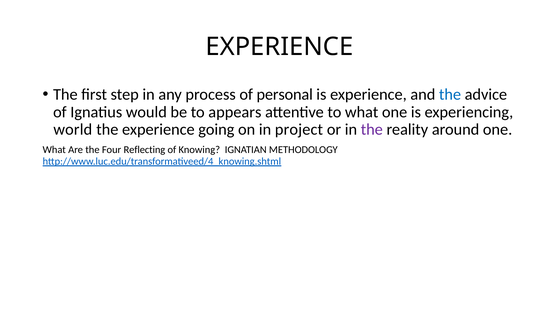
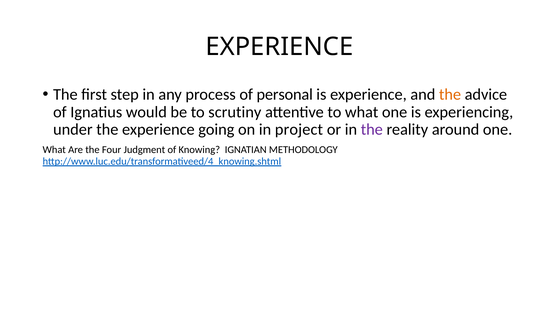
the at (450, 95) colour: blue -> orange
appears: appears -> scrutiny
world: world -> under
Reflecting: Reflecting -> Judgment
